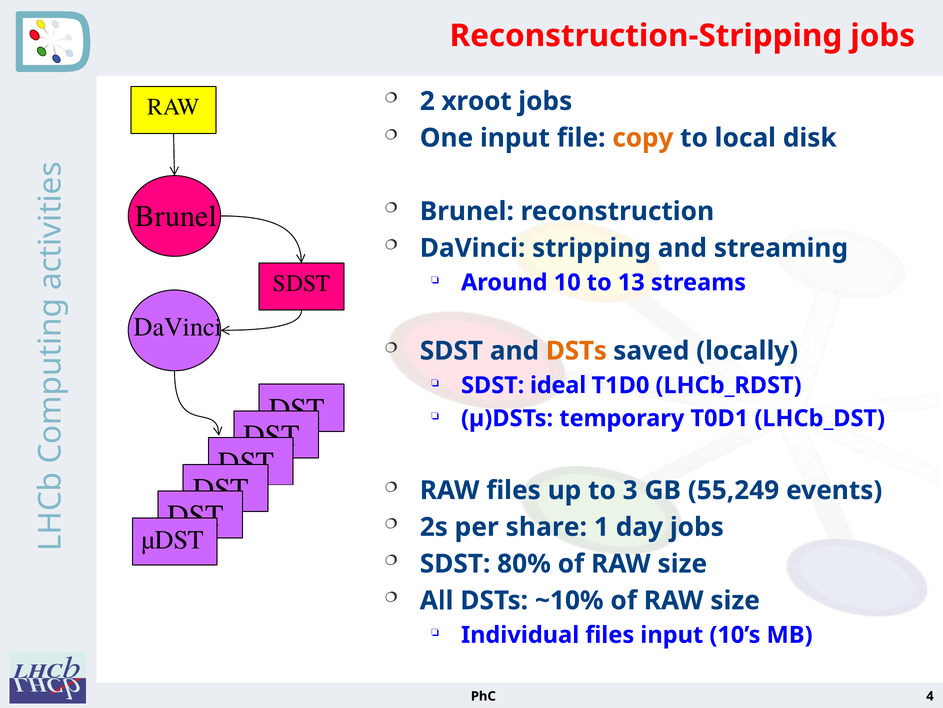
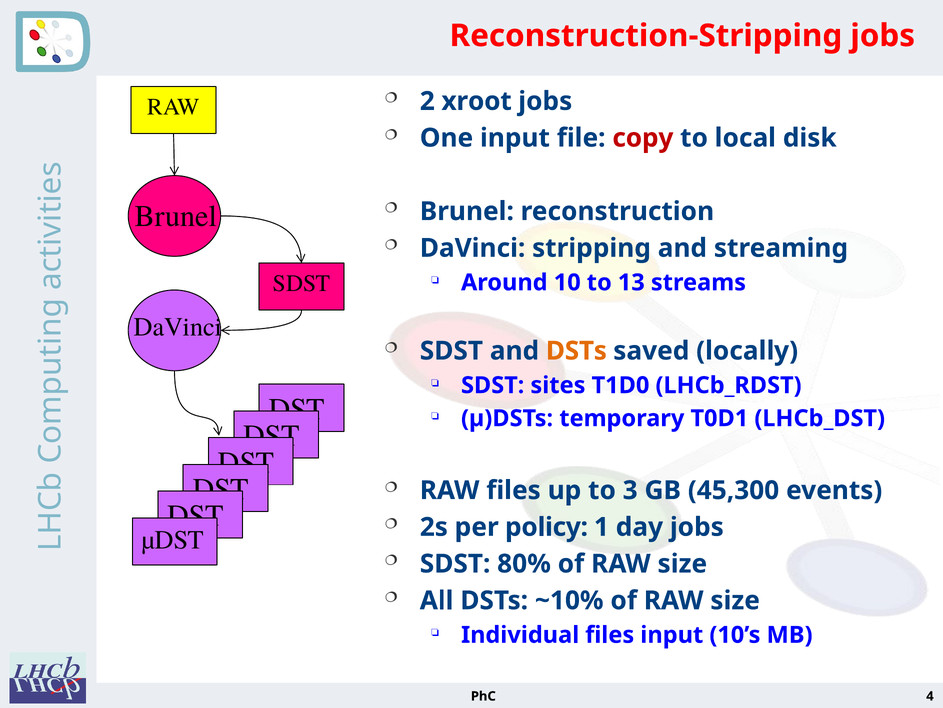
copy colour: orange -> red
ideal: ideal -> sites
55,249: 55,249 -> 45,300
share: share -> policy
